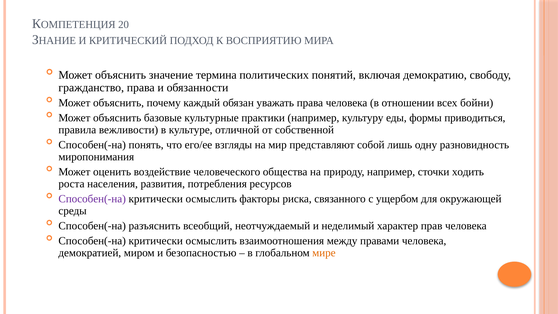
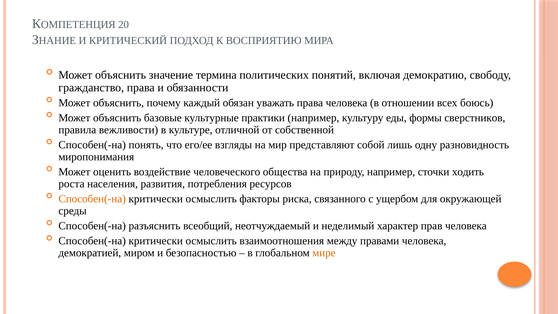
бойни: бойни -> боюсь
приводиться: приводиться -> сверстников
Способен(-на at (92, 199) colour: purple -> orange
